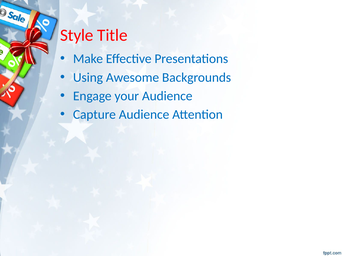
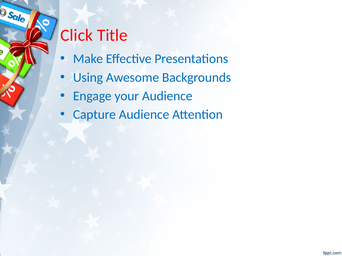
Style: Style -> Click
